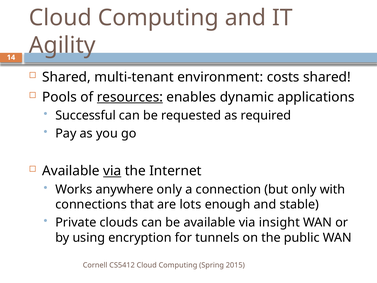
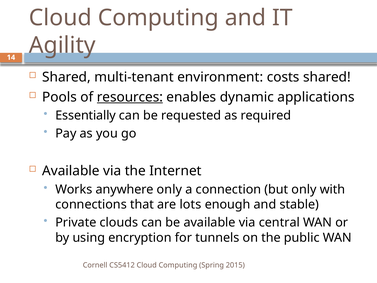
Successful: Successful -> Essentially
via at (112, 171) underline: present -> none
insight: insight -> central
